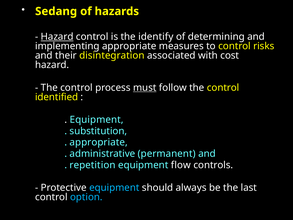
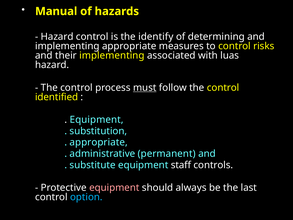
Sedang: Sedang -> Manual
Hazard at (57, 37) underline: present -> none
their disintegration: disintegration -> implementing
cost: cost -> luas
repetition: repetition -> substitute
flow: flow -> staff
equipment at (114, 187) colour: light blue -> pink
